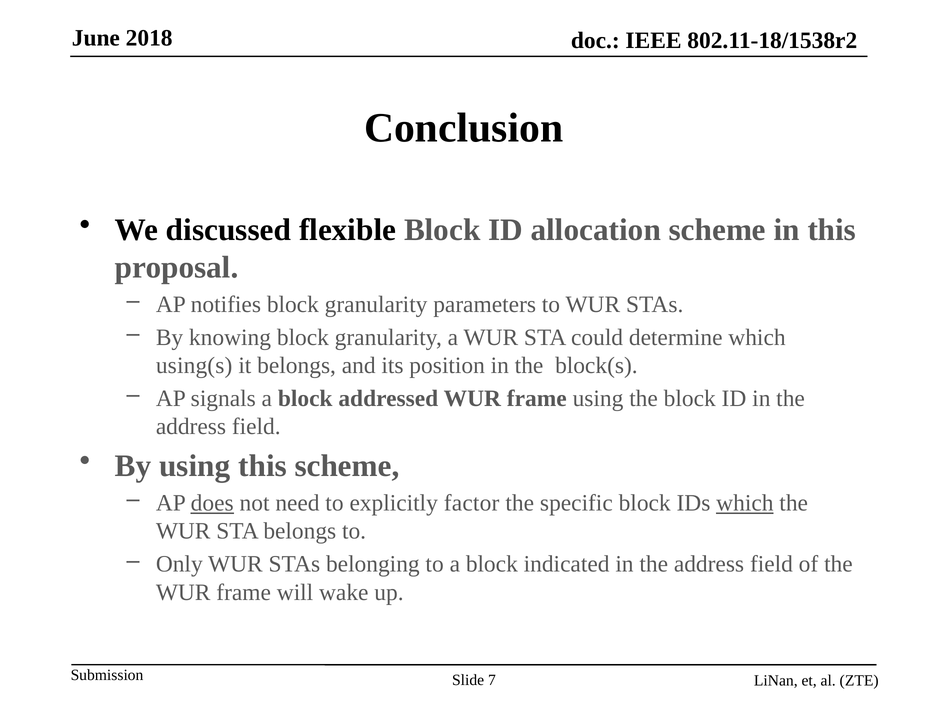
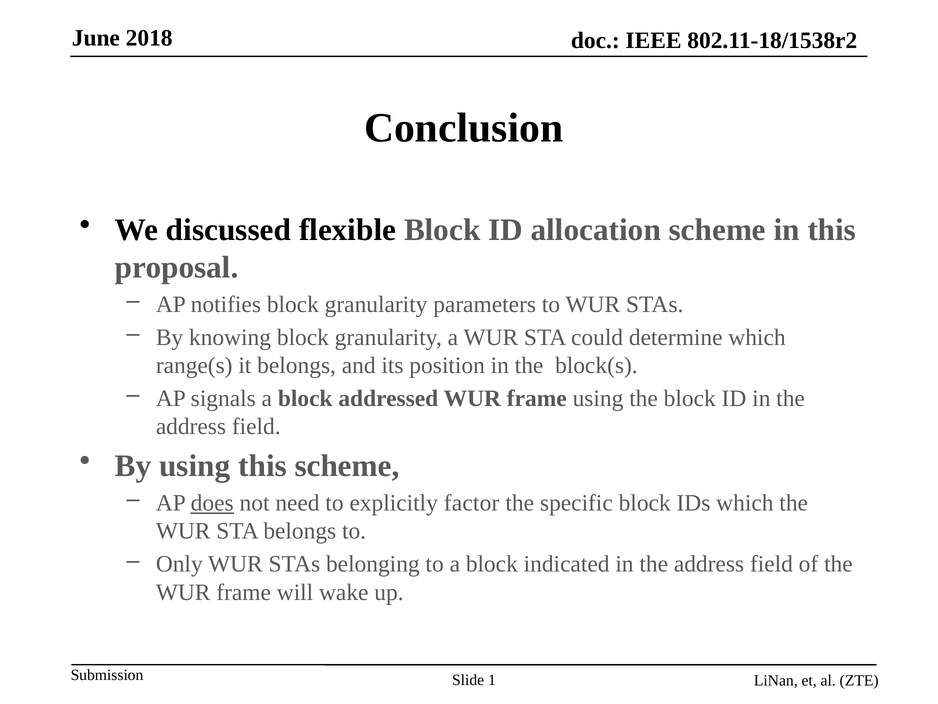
using(s: using(s -> range(s
which at (745, 503) underline: present -> none
7: 7 -> 1
